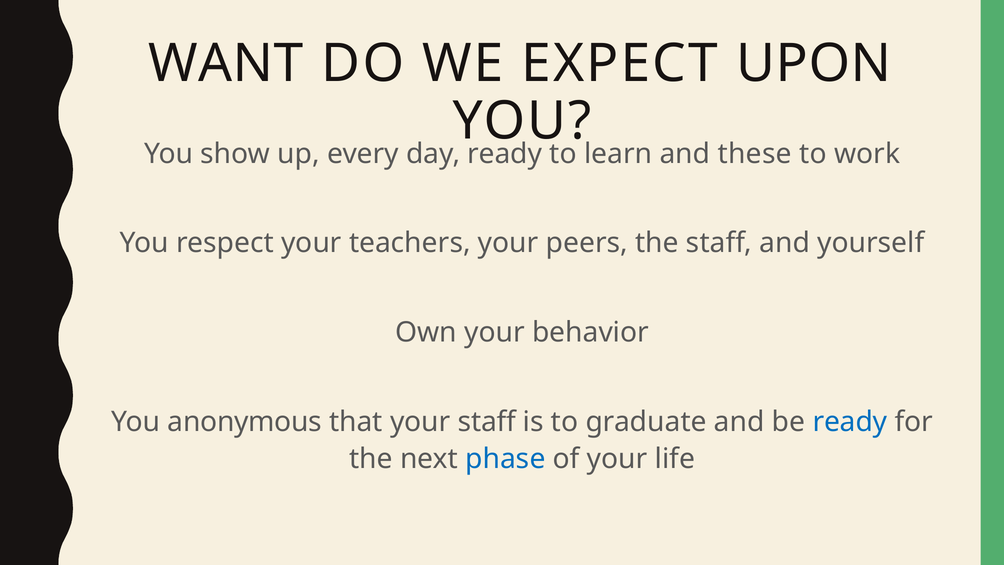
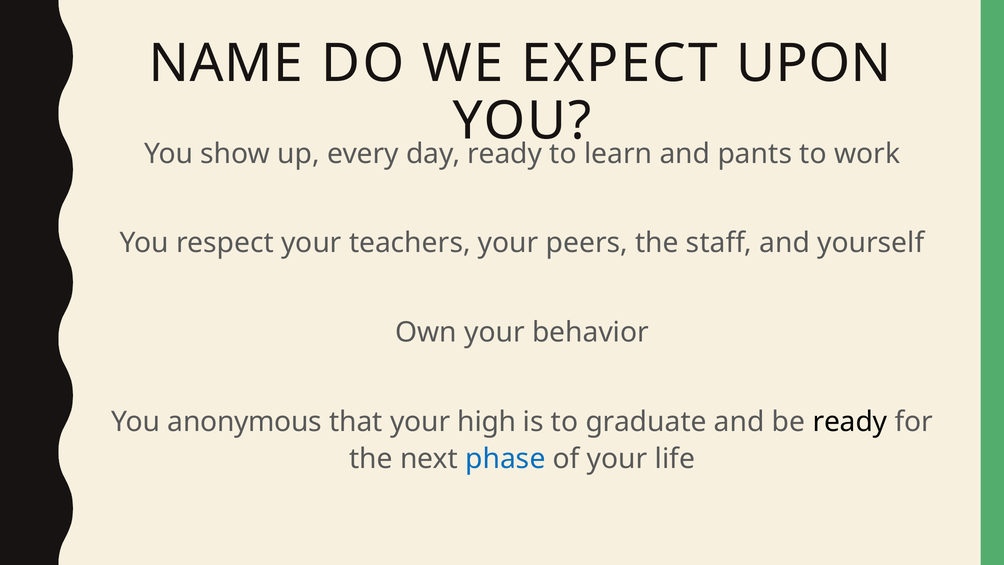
WANT: WANT -> NAME
these: these -> pants
your staff: staff -> high
ready at (850, 421) colour: blue -> black
